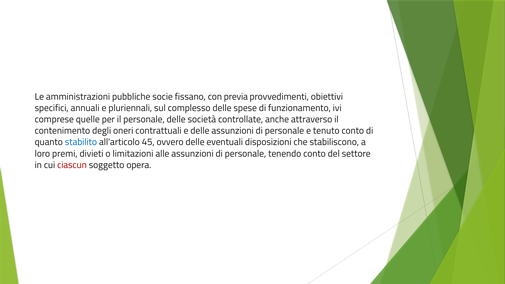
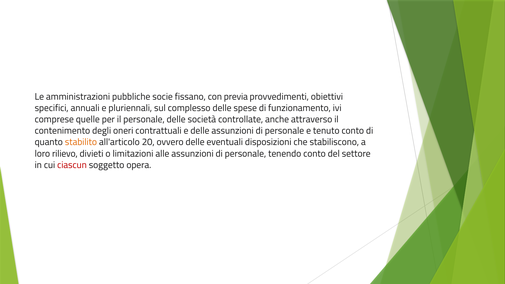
stabilito colour: blue -> orange
45: 45 -> 20
premi: premi -> rilievo
